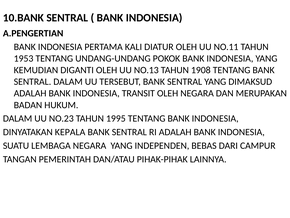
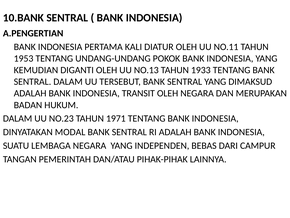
1908: 1908 -> 1933
1995: 1995 -> 1971
KEPALA: KEPALA -> MODAL
